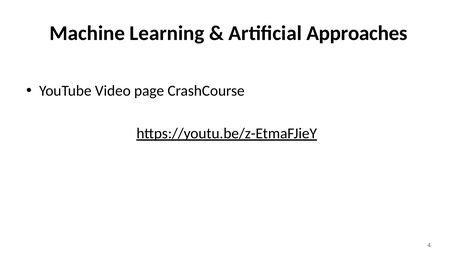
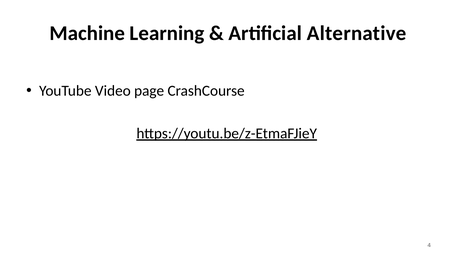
Approaches: Approaches -> Alternative
